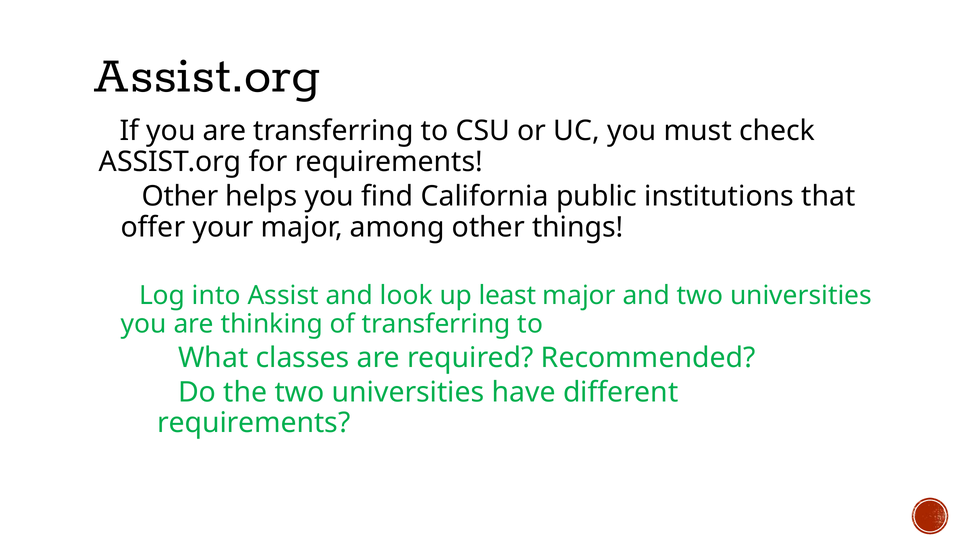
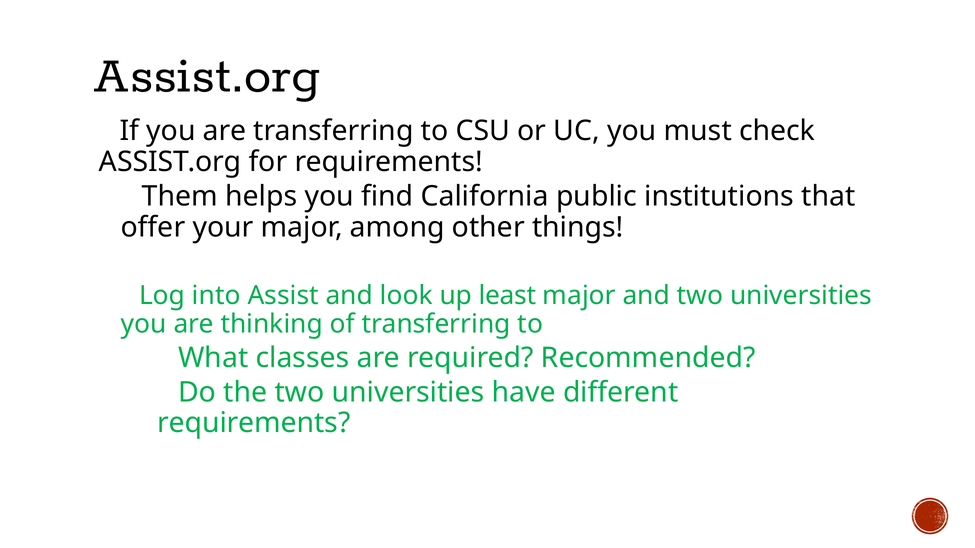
Other at (180, 197): Other -> Them
